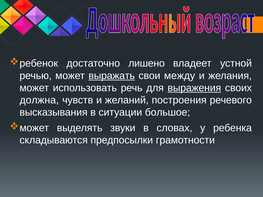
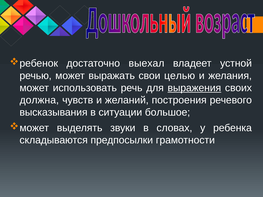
лишено: лишено -> выехал
выражать underline: present -> none
между: между -> целью
